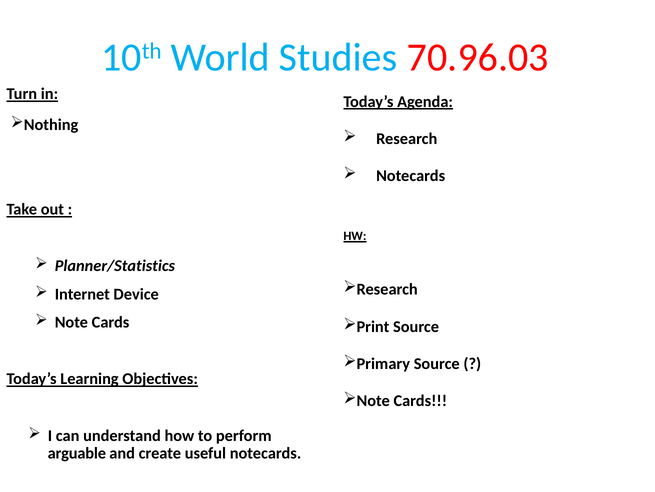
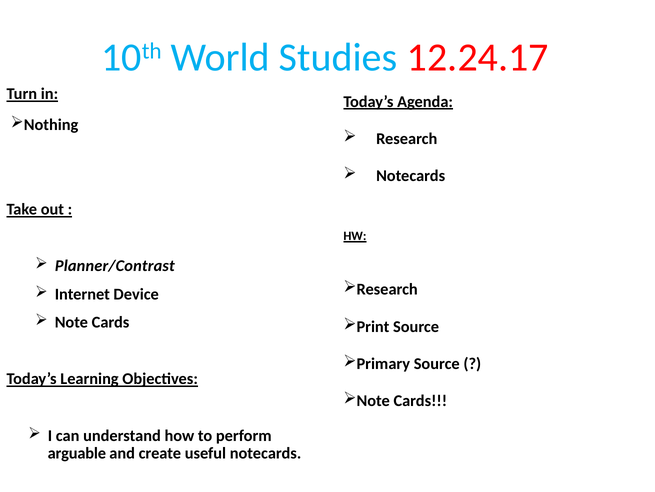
70.96.03: 70.96.03 -> 12.24.17
Planner/Statistics: Planner/Statistics -> Planner/Contrast
